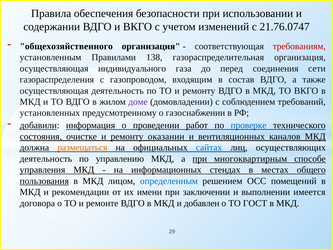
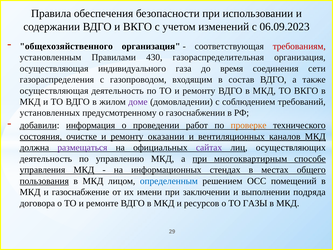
21.76.0747: 21.76.0747 -> 06.09.2023
138: 138 -> 430
перед: перед -> время
проверке colour: blue -> orange
размещаться colour: orange -> purple
сайтах colour: blue -> purple
рекомендации: рекомендации -> газоснабжение
имеется: имеется -> подряда
добавлен: добавлен -> ресурсов
ГОСТ: ГОСТ -> ГАЗЫ
